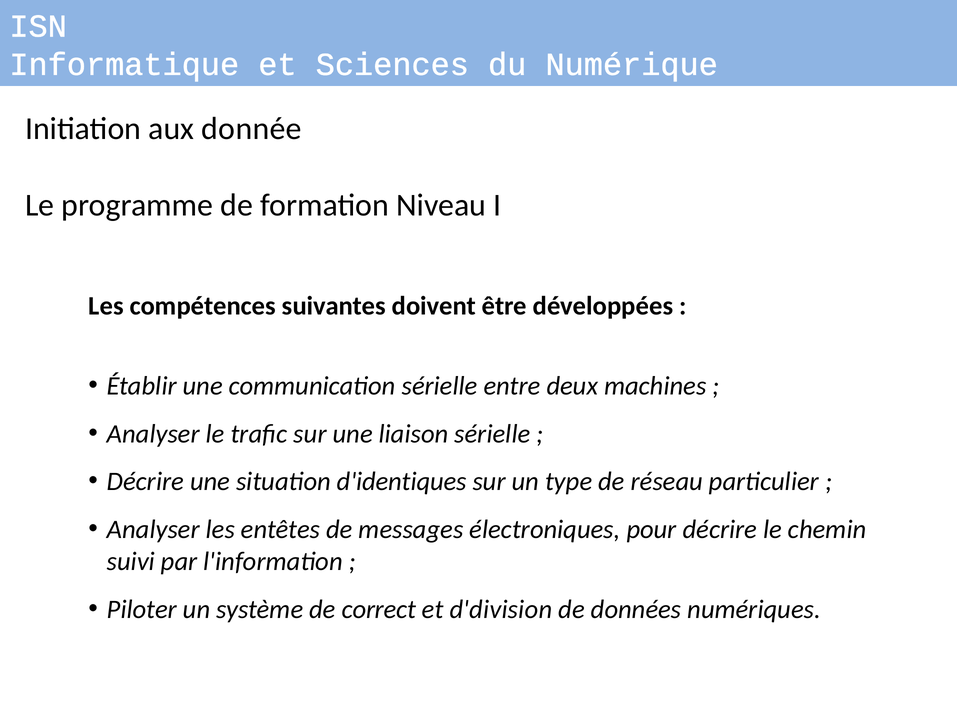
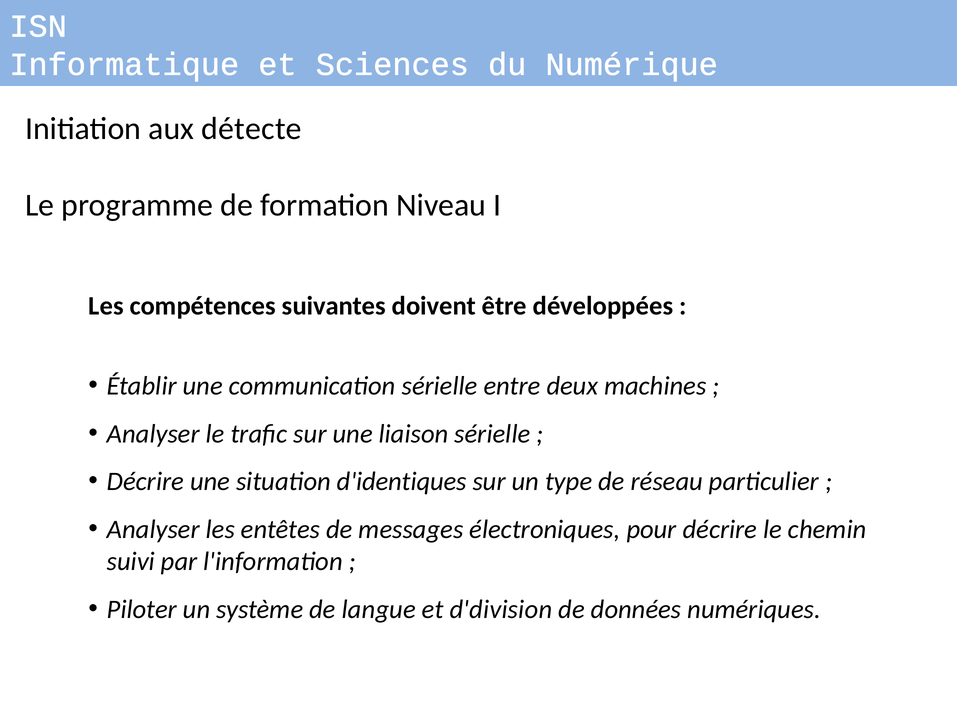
donnée: donnée -> détecte
correct: correct -> langue
